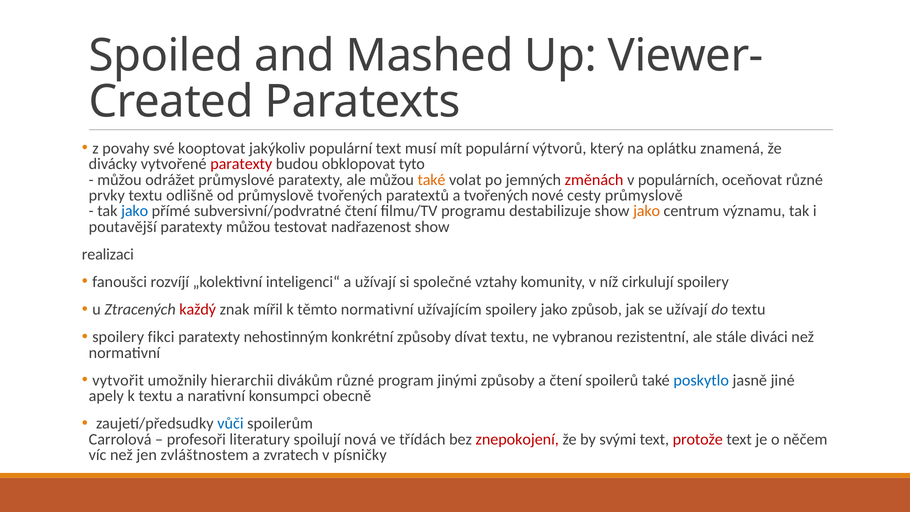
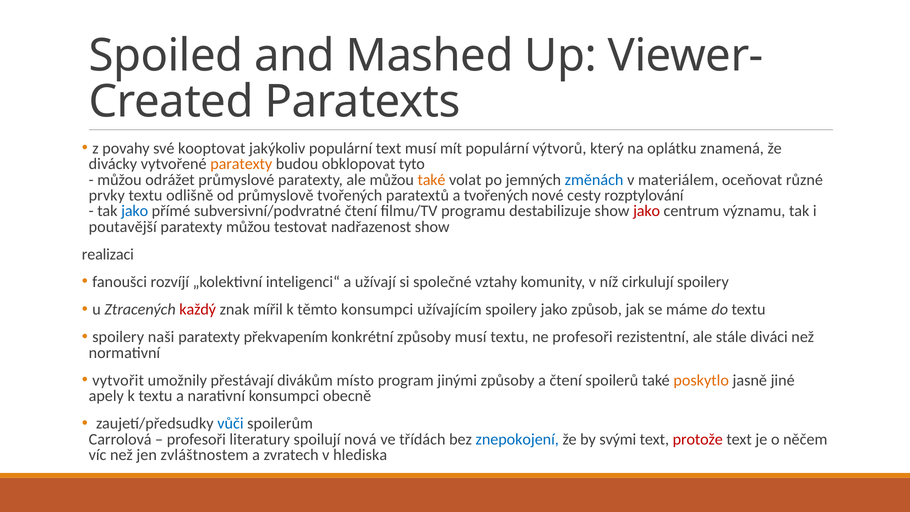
paratexty at (241, 164) colour: red -> orange
změnách colour: red -> blue
populárních: populárních -> materiálem
cesty průmyslově: průmyslově -> rozptylování
jako at (647, 211) colour: orange -> red
těmto normativní: normativní -> konsumpci
se užívají: užívají -> máme
fikci: fikci -> naši
nehostinným: nehostinným -> překvapením
způsoby dívat: dívat -> musí
ne vybranou: vybranou -> profesoři
hierarchii: hierarchii -> přestávají
divákům různé: různé -> místo
poskytlo colour: blue -> orange
znepokojení colour: red -> blue
písničky: písničky -> hlediska
